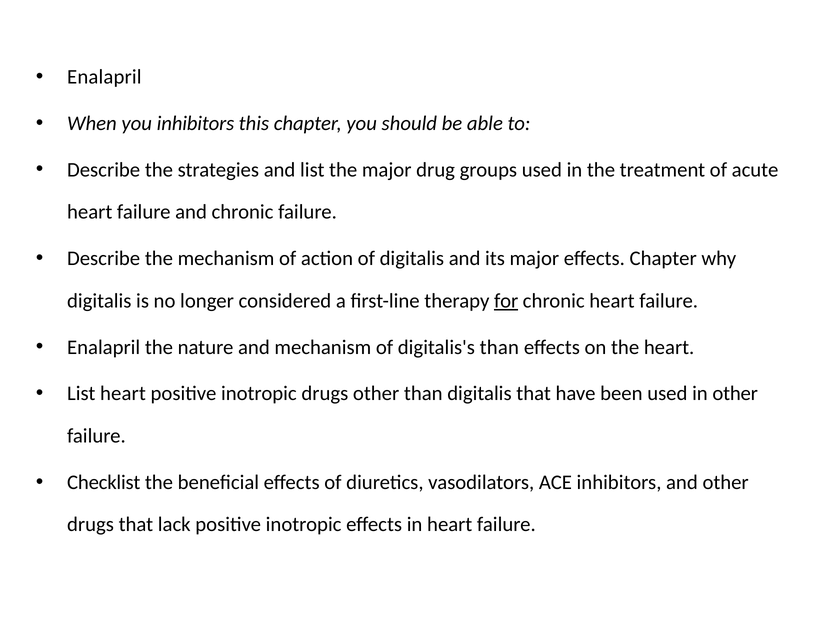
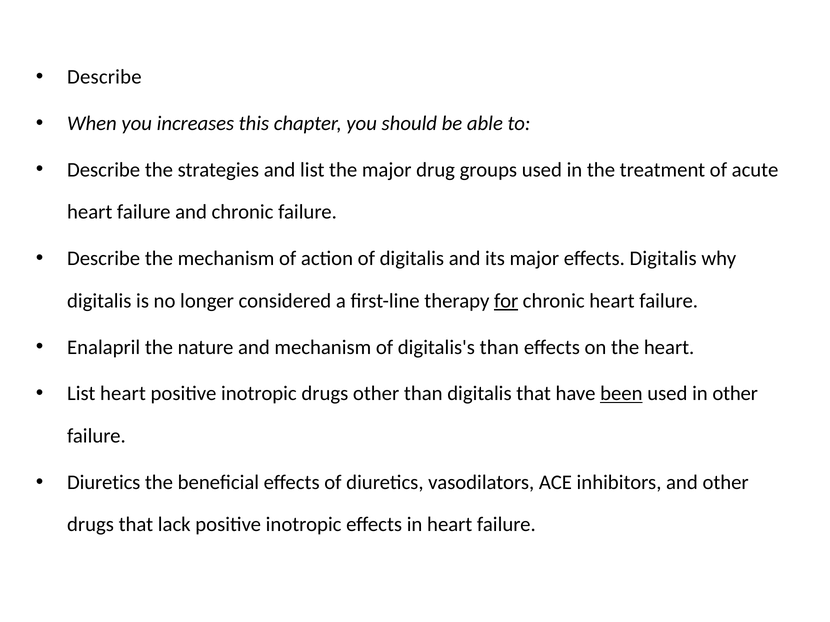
Enalapril at (104, 77): Enalapril -> Describe
you inhibitors: inhibitors -> increases
effects Chapter: Chapter -> Digitalis
been underline: none -> present
Checklist at (104, 483): Checklist -> Diuretics
